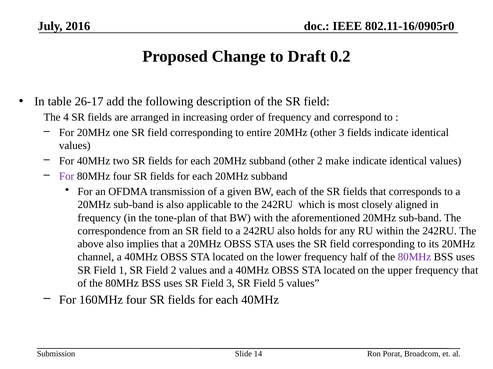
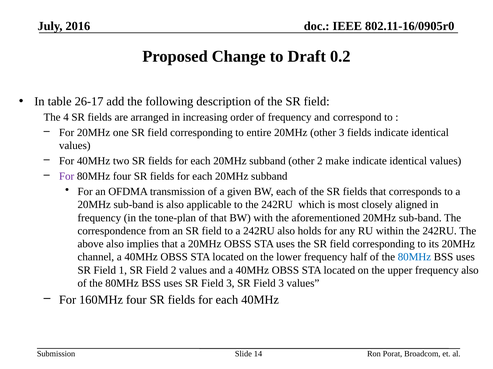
80MHz at (414, 258) colour: purple -> blue
frequency that: that -> also
3 SR Field 5: 5 -> 3
